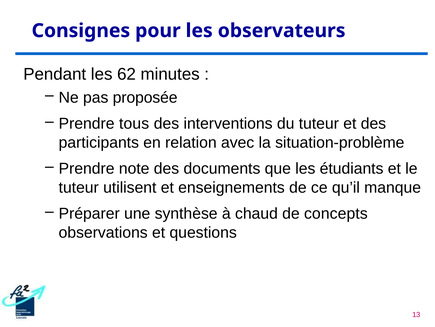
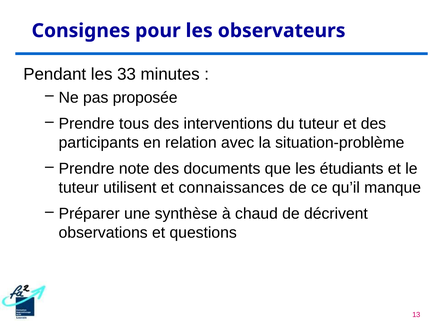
62: 62 -> 33
enseignements: enseignements -> connaissances
concepts: concepts -> décrivent
